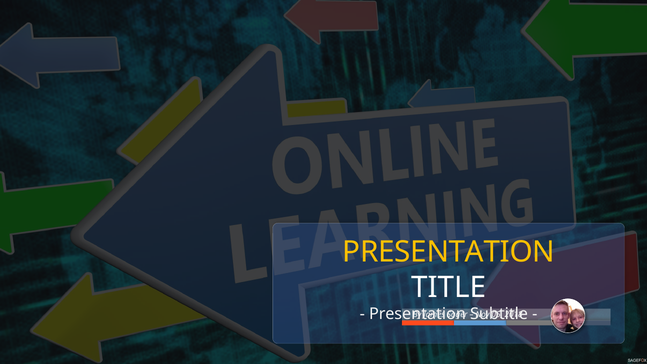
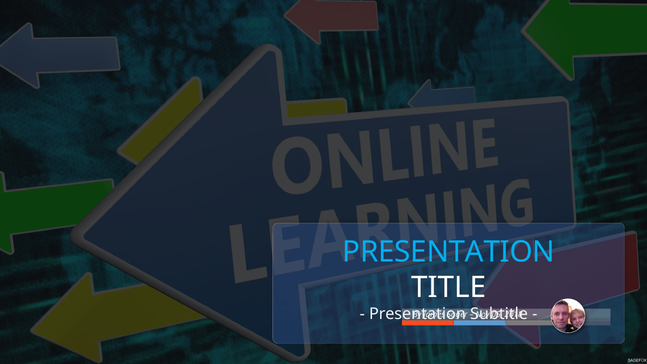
PRESENTATION at (449, 252) colour: yellow -> light blue
